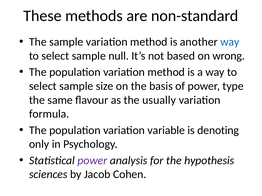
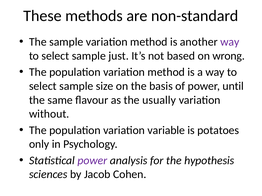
way at (230, 42) colour: blue -> purple
null: null -> just
type: type -> until
formula: formula -> without
denoting: denoting -> potatoes
